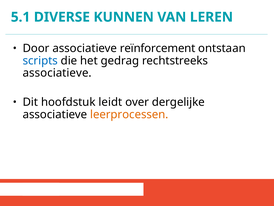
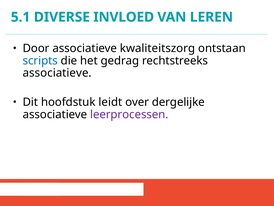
KUNNEN: KUNNEN -> INVLOED
reïnforcement: reïnforcement -> kwaliteitszorg
leerprocessen colour: orange -> purple
